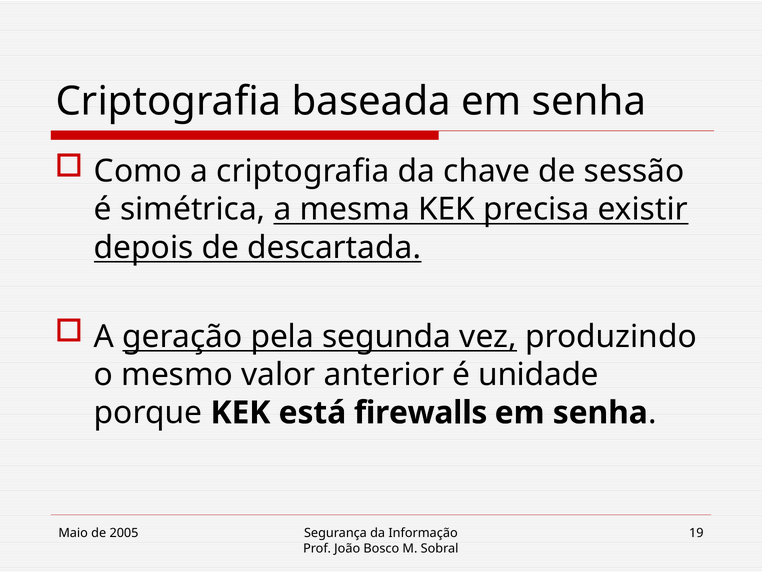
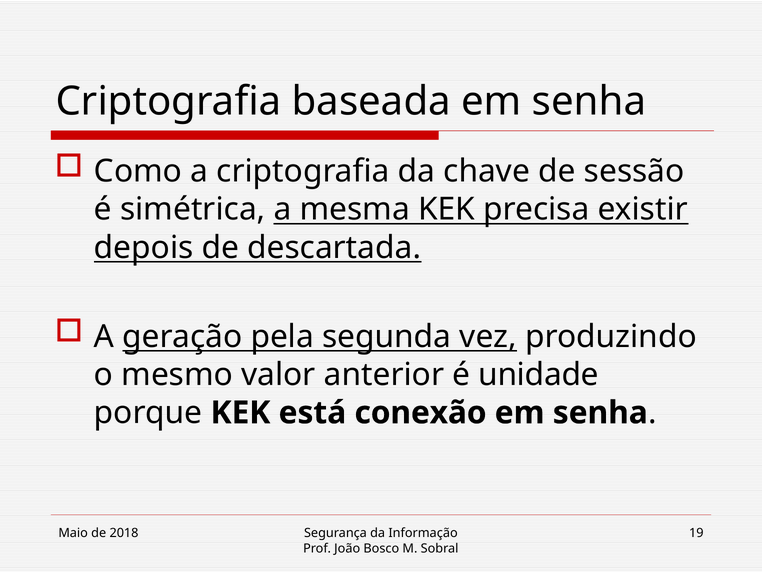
firewalls: firewalls -> conexão
2005: 2005 -> 2018
